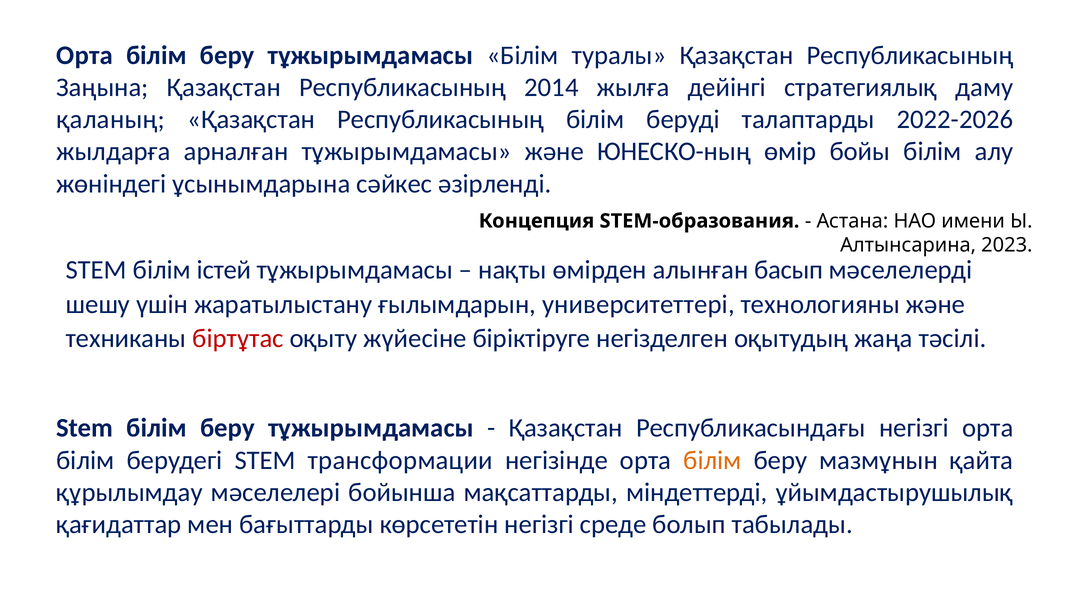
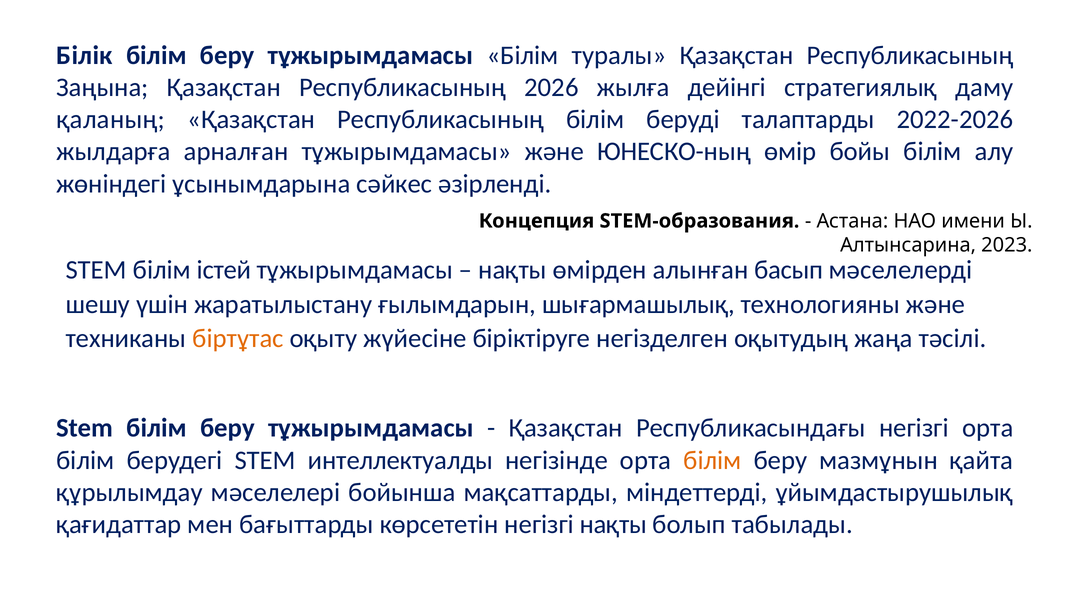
Орта at (85, 55): Орта -> Білік
2014: 2014 -> 2026
университеттері: университеттері -> шығармашылық
біртұтас colour: red -> orange
трансформации: трансформации -> интеллектуалды
негізгі среде: среде -> нақты
